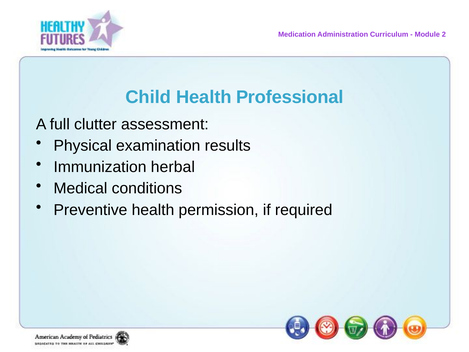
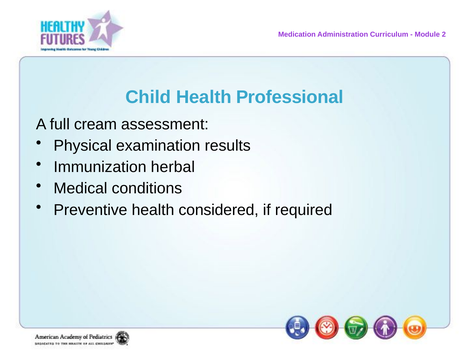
clutter: clutter -> cream
permission: permission -> considered
